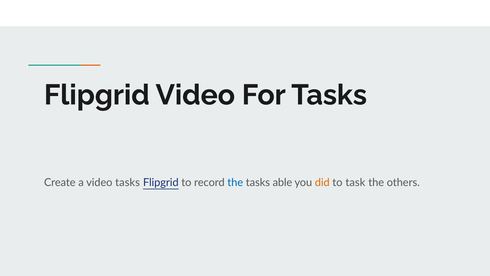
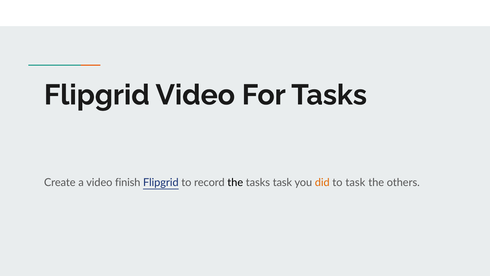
video tasks: tasks -> finish
the at (235, 182) colour: blue -> black
tasks able: able -> task
